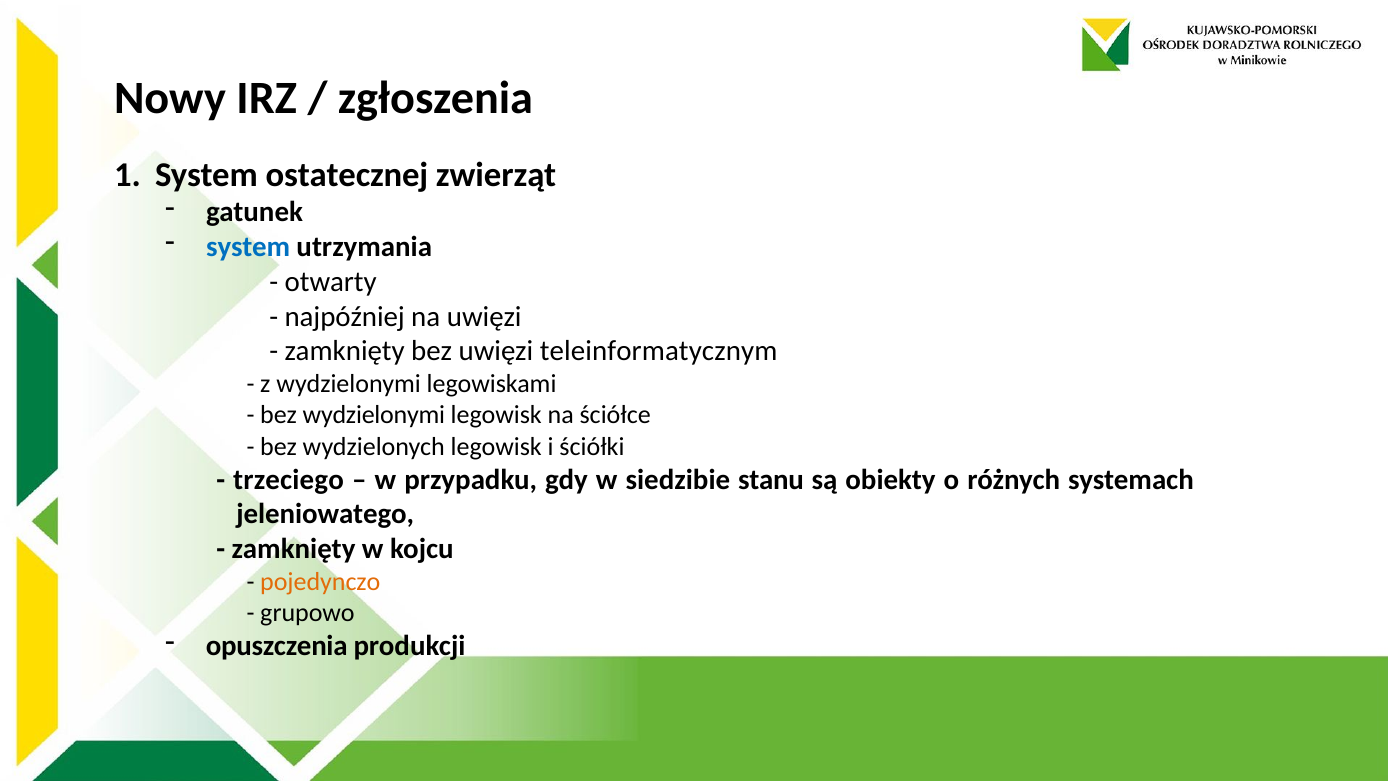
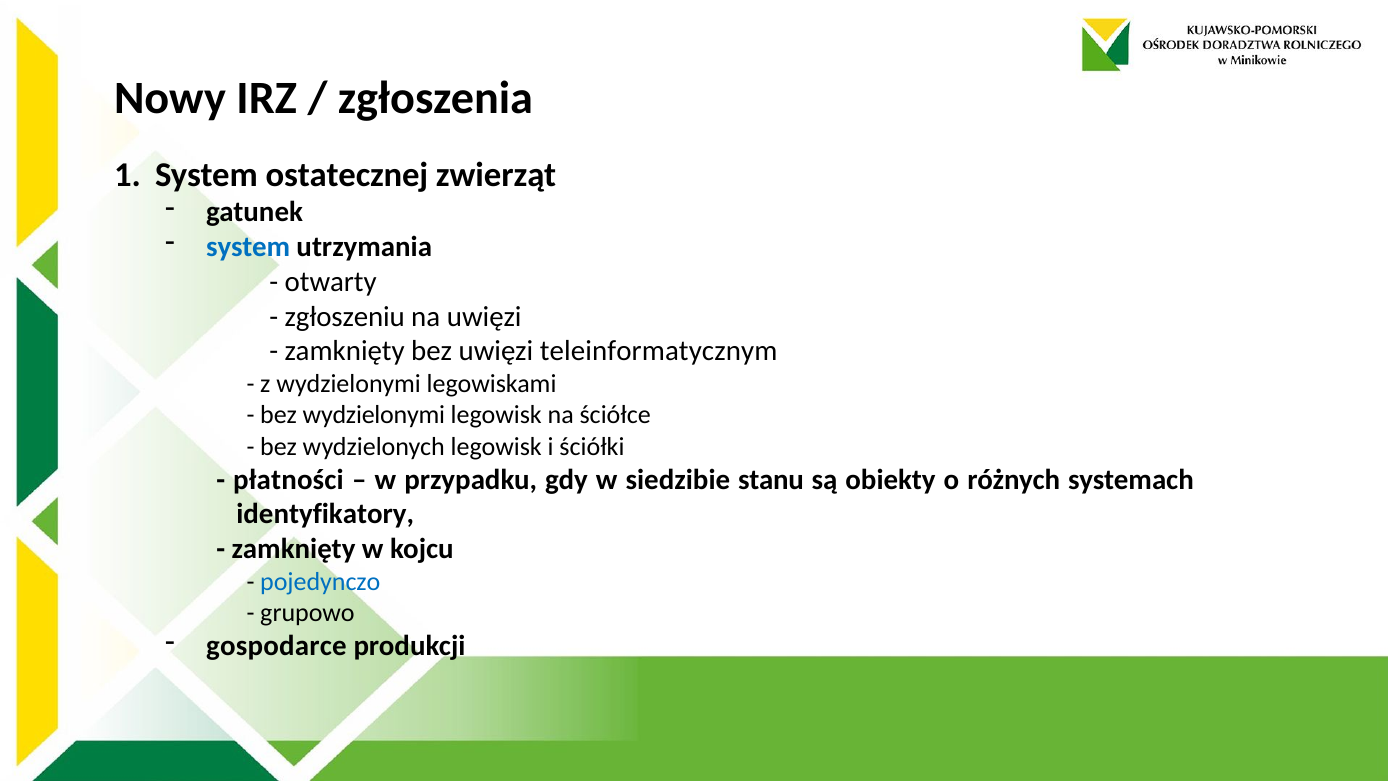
najpóźniej: najpóźniej -> zgłoszeniu
trzeciego: trzeciego -> płatności
jeleniowatego: jeleniowatego -> identyfikatory
pojedynczo colour: orange -> blue
opuszczenia: opuszczenia -> gospodarce
